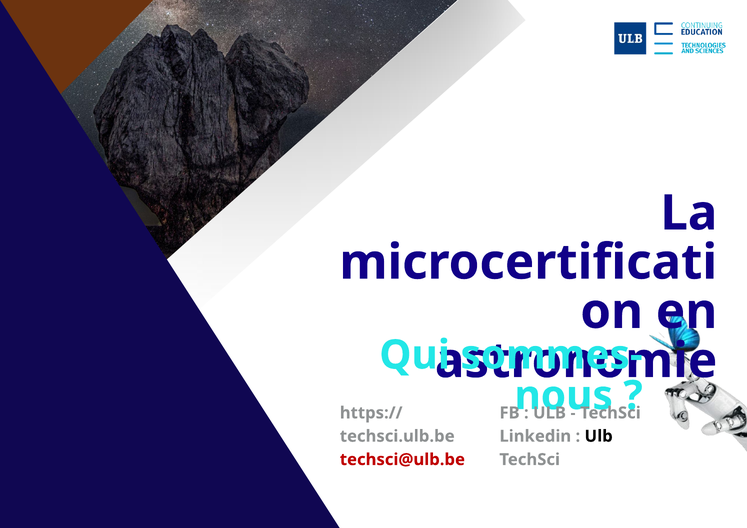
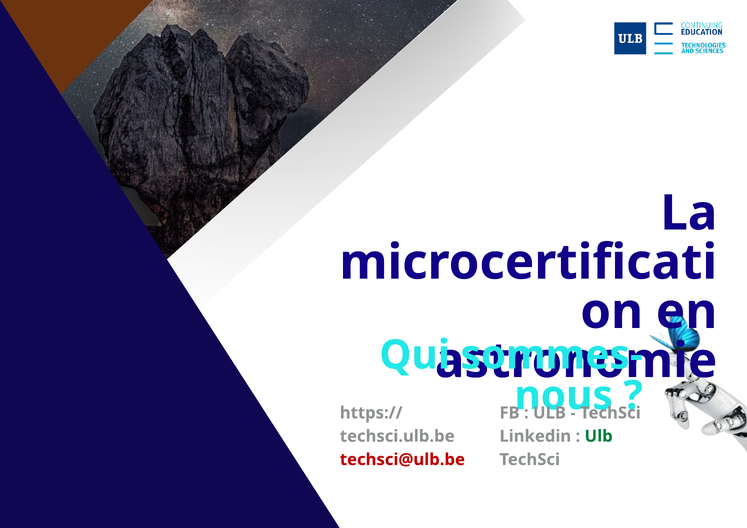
Ulb at (599, 436) colour: black -> green
